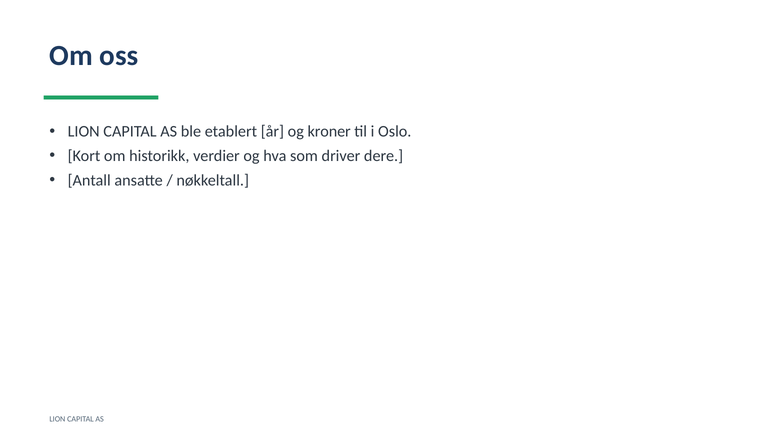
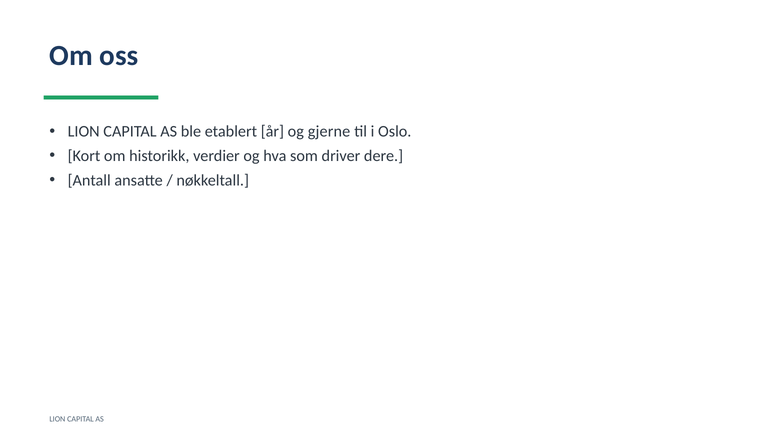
kroner: kroner -> gjerne
